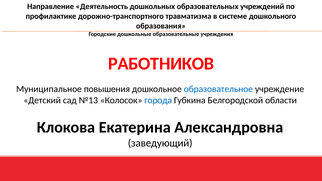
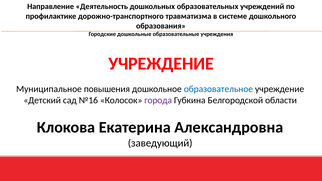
РАБОТНИКОВ at (161, 64): РАБОТНИКОВ -> УЧРЕЖДЕНИЕ
№13: №13 -> №16
города colour: blue -> purple
